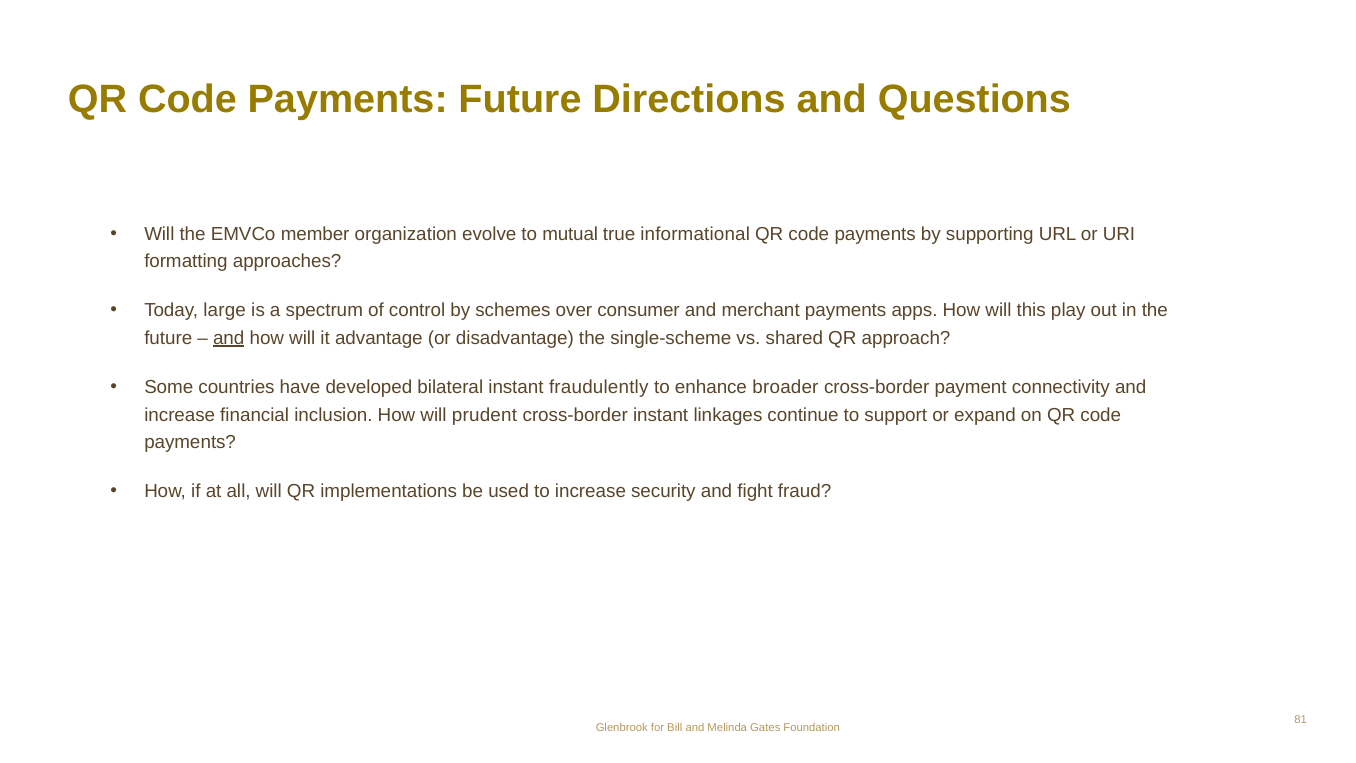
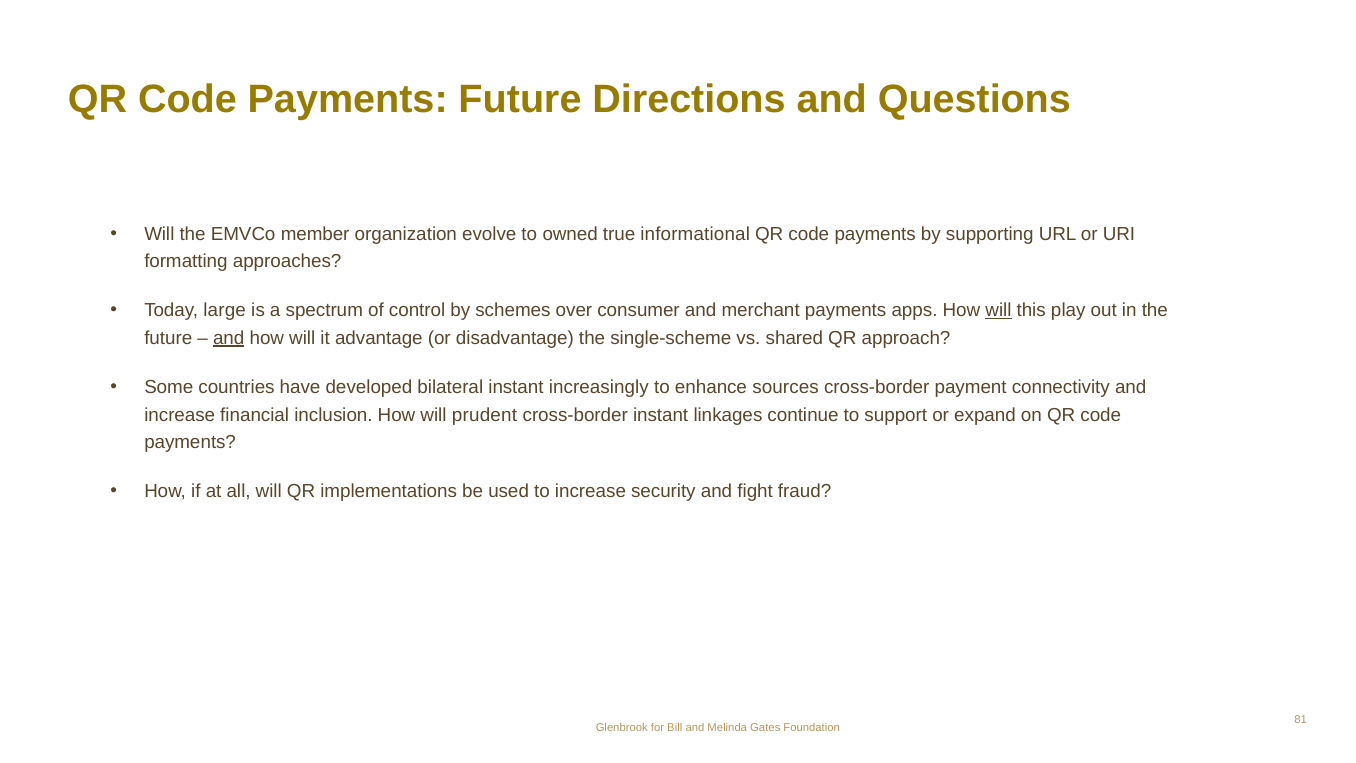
mutual: mutual -> owned
will at (998, 311) underline: none -> present
fraudulently: fraudulently -> increasingly
broader: broader -> sources
